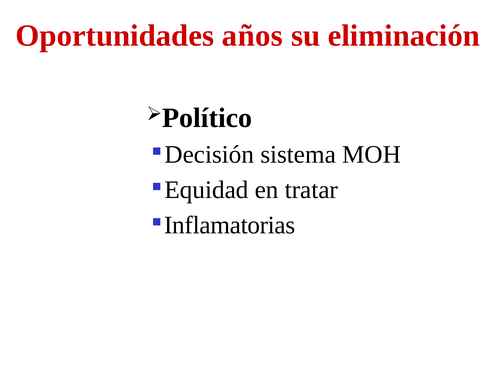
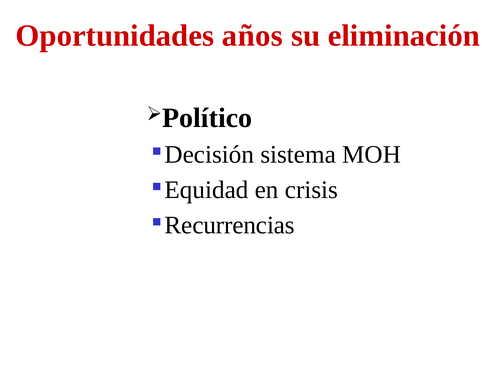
tratar: tratar -> crisis
Inflamatorias: Inflamatorias -> Recurrencias
